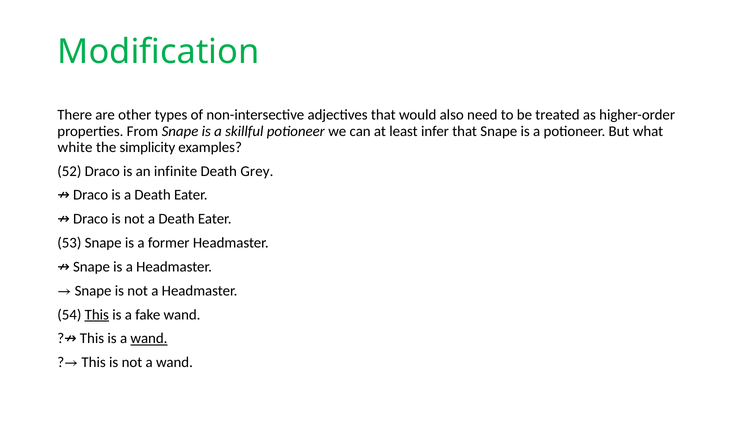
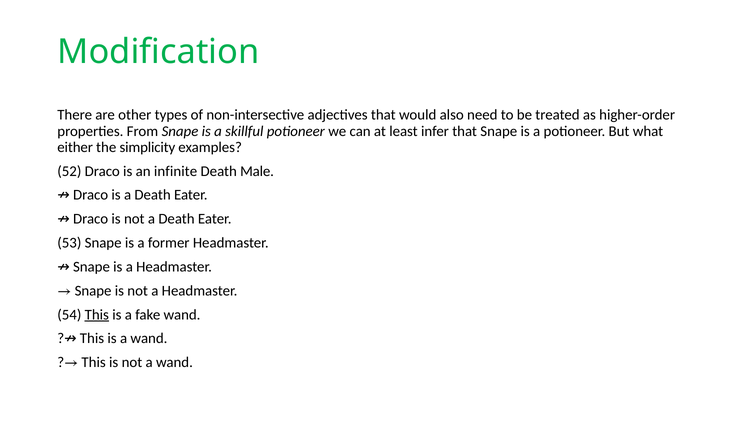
white: white -> either
Grey: Grey -> Male
wand at (149, 339) underline: present -> none
